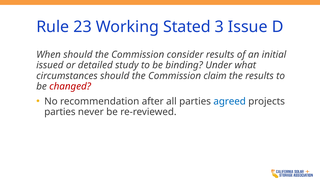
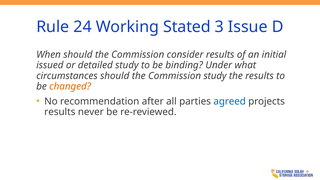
23: 23 -> 24
Commission claim: claim -> study
changed colour: red -> orange
parties at (60, 112): parties -> results
